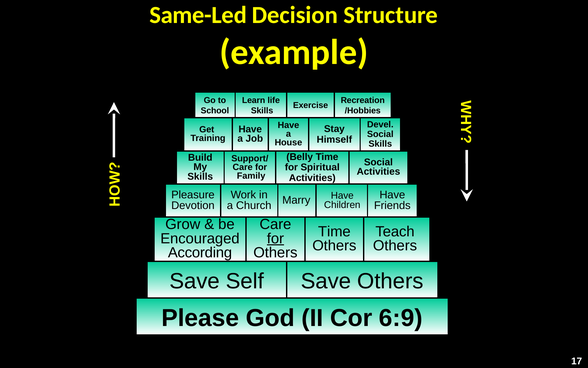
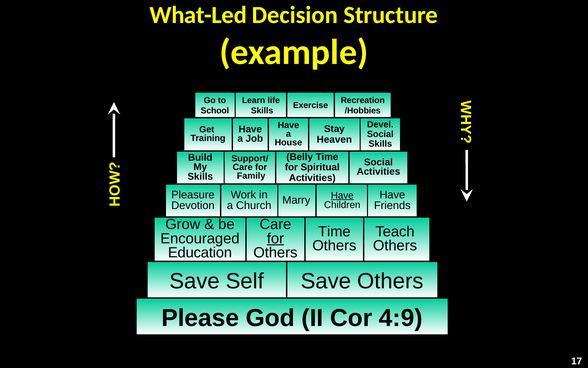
Same-Led: Same-Led -> What-Led
Himself: Himself -> Heaven
Have at (342, 195) underline: none -> present
According: According -> Education
6:9: 6:9 -> 4:9
